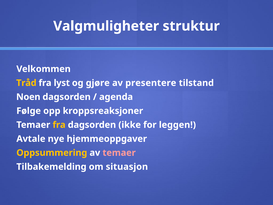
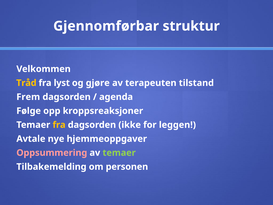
Valgmuligheter: Valgmuligheter -> Gjennomførbar
presentere: presentere -> terapeuten
Noen: Noen -> Frem
Oppsummering colour: yellow -> pink
temaer at (119, 153) colour: pink -> light green
situasjon: situasjon -> personen
